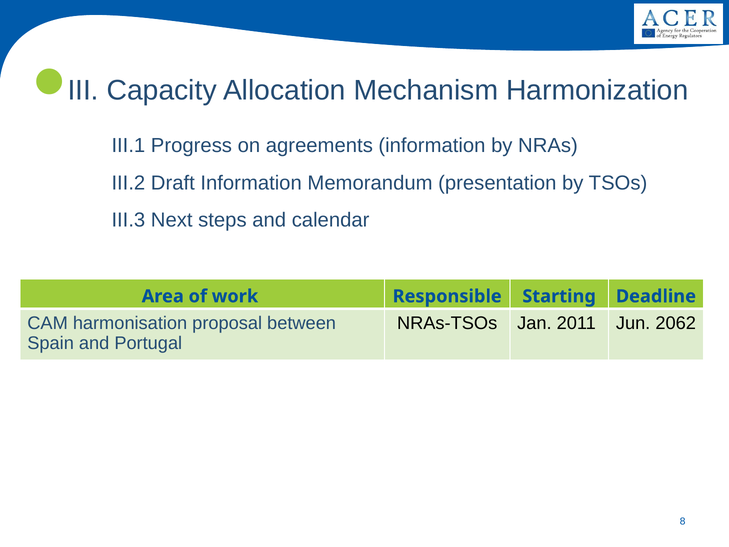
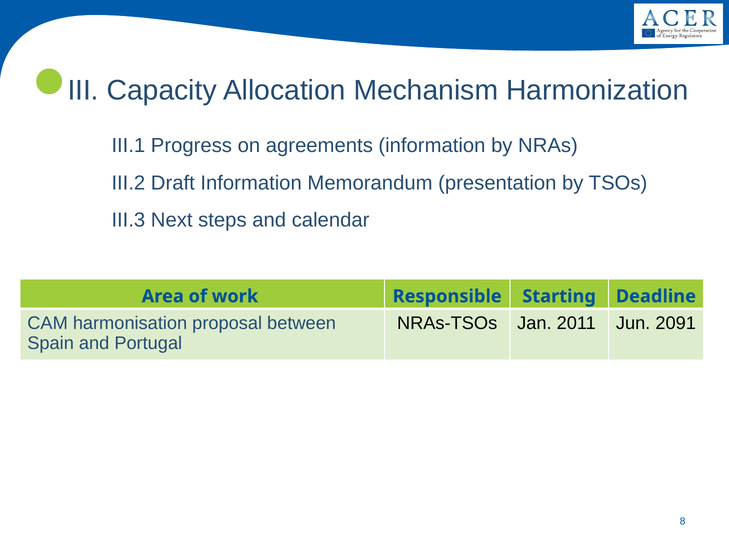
2062: 2062 -> 2091
